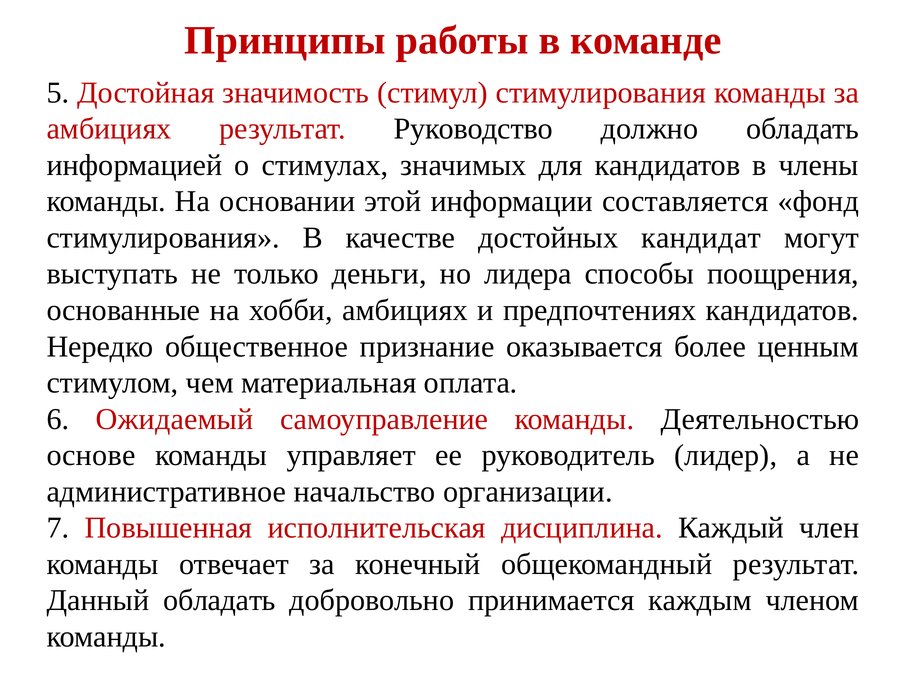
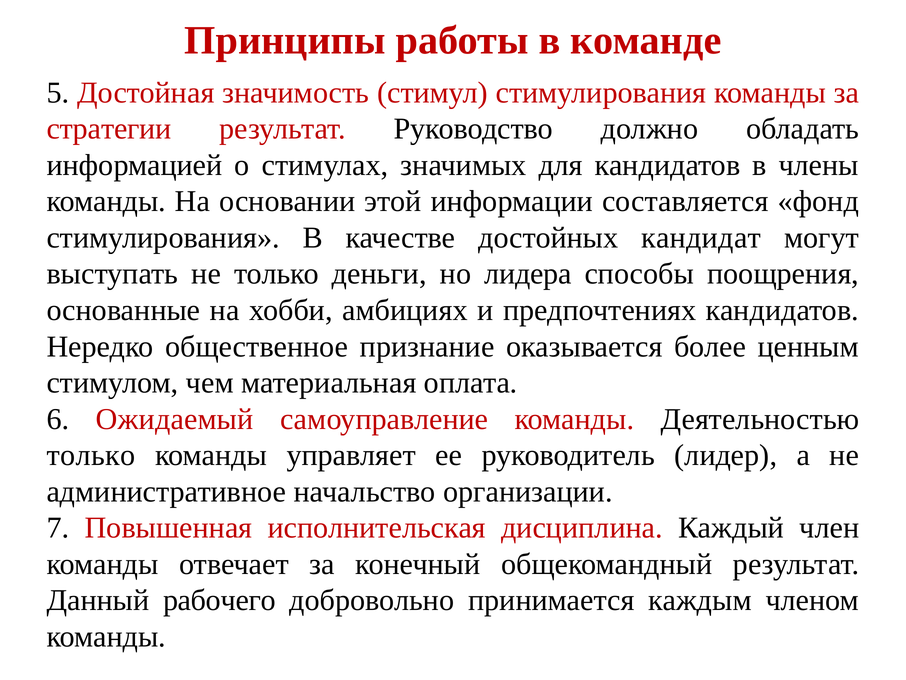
амбициях at (109, 129): амбициях -> стратегии
основе at (91, 455): основе -> только
Данный обладать: обладать -> рабочего
